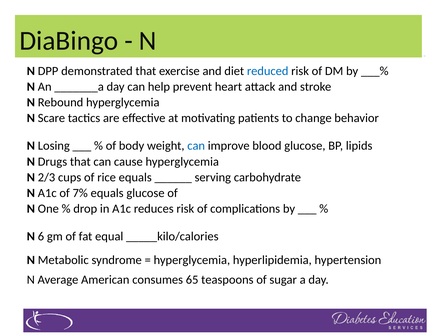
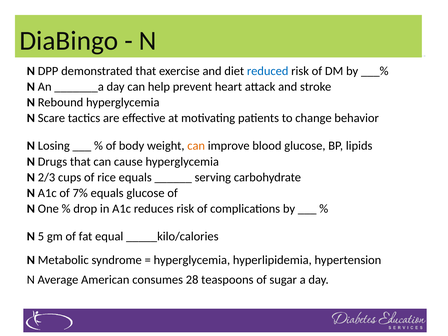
can at (196, 146) colour: blue -> orange
6: 6 -> 5
65: 65 -> 28
